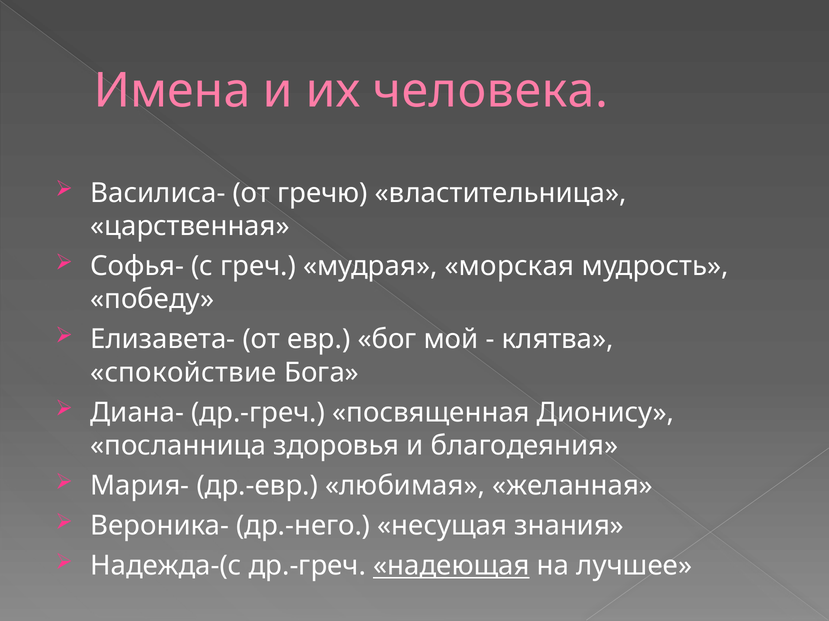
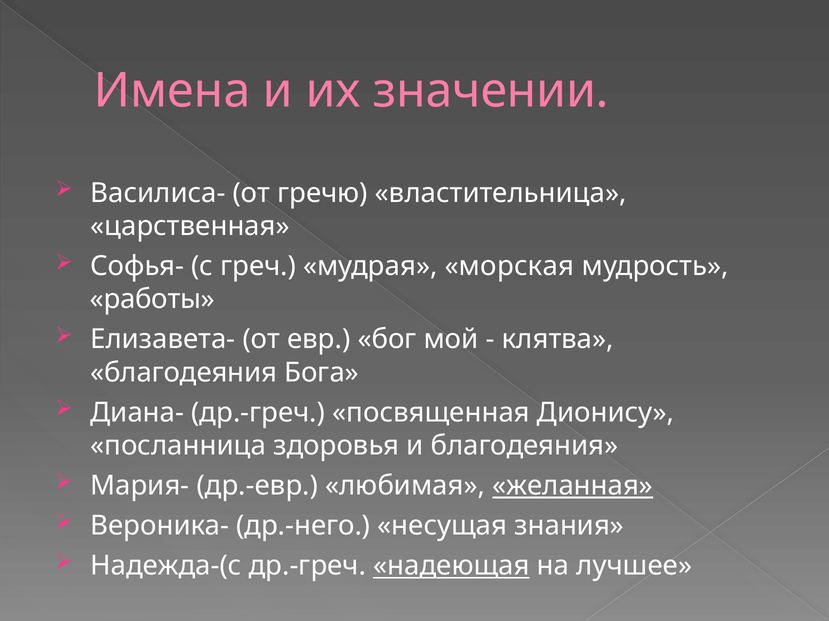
человека: человека -> значении
победу: победу -> работы
спокойствие at (183, 373): спокойствие -> благодеяния
желанная underline: none -> present
